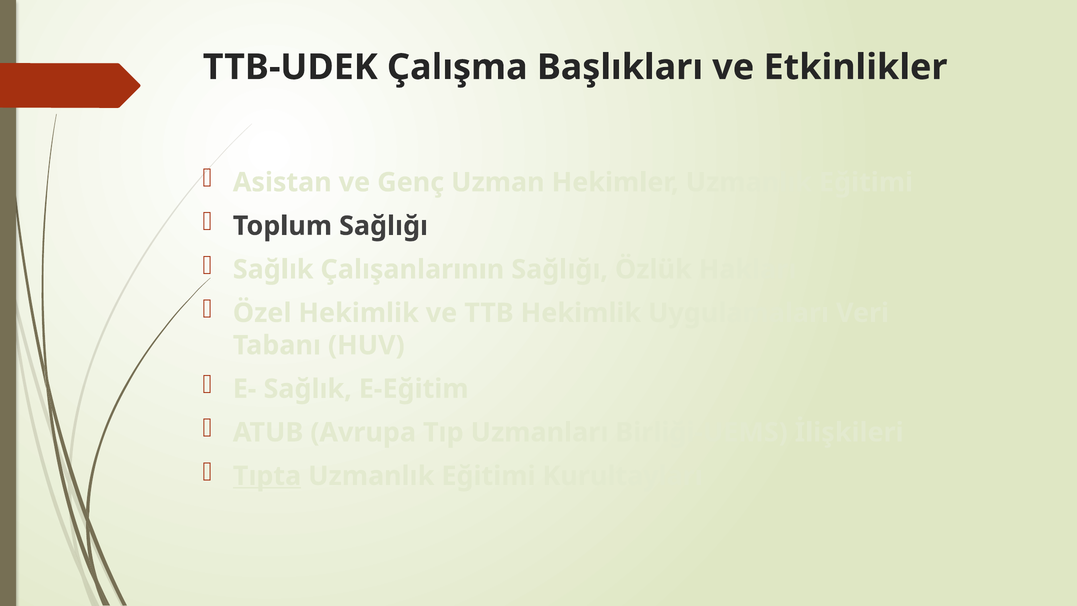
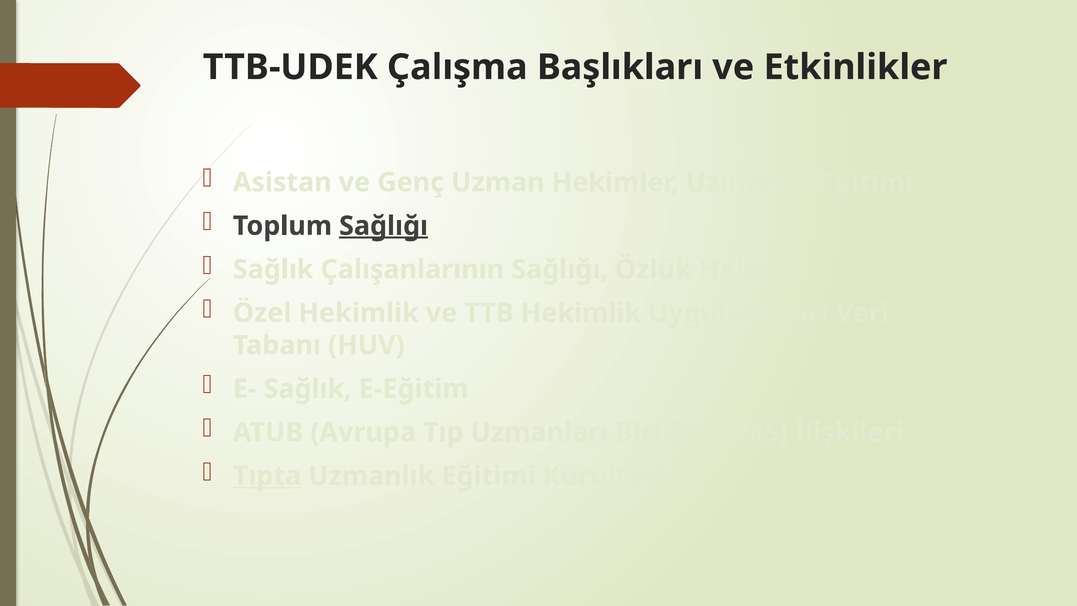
Sağlığı at (384, 226) underline: none -> present
